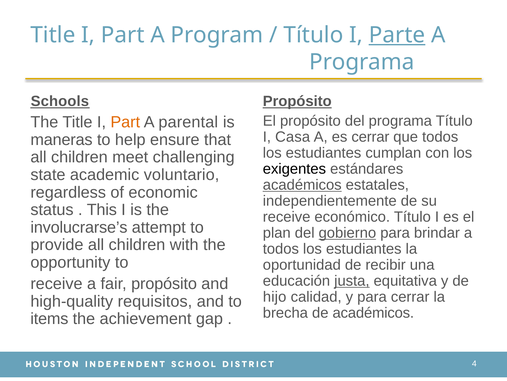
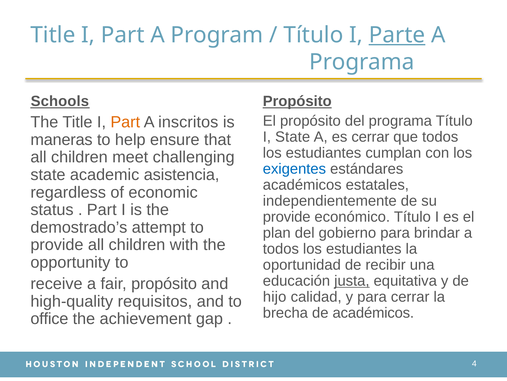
parental: parental -> inscritos
I Casa: Casa -> State
exigentes colour: black -> blue
voluntario: voluntario -> asistencia
académicos at (302, 185) underline: present -> none
This at (102, 209): This -> Part
receive at (287, 217): receive -> provide
involucrarse’s: involucrarse’s -> demostrado’s
gobierno underline: present -> none
items: items -> office
